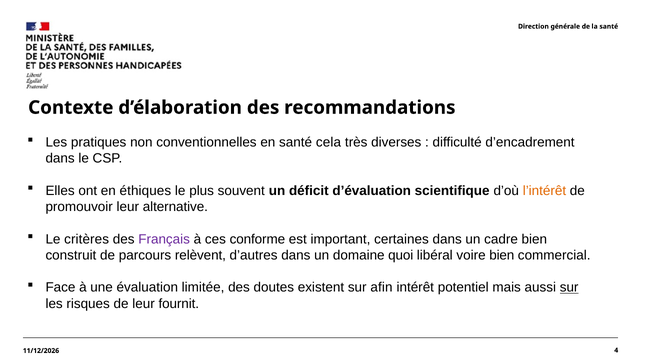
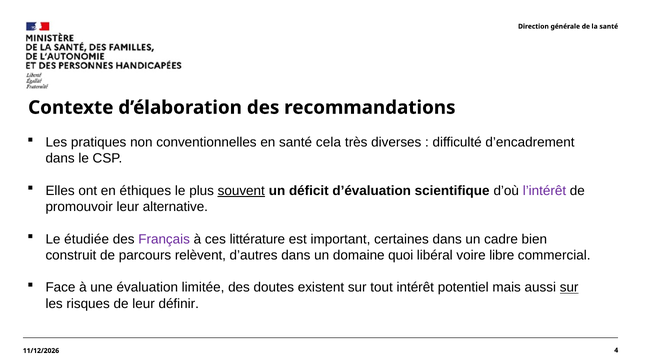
souvent underline: none -> present
l’intérêt colour: orange -> purple
critères: critères -> étudiée
conforme: conforme -> littérature
voire bien: bien -> libre
afin: afin -> tout
fournit: fournit -> définir
